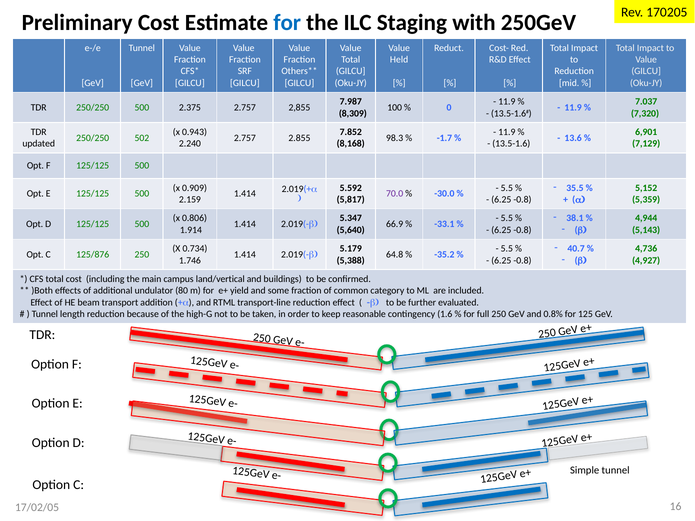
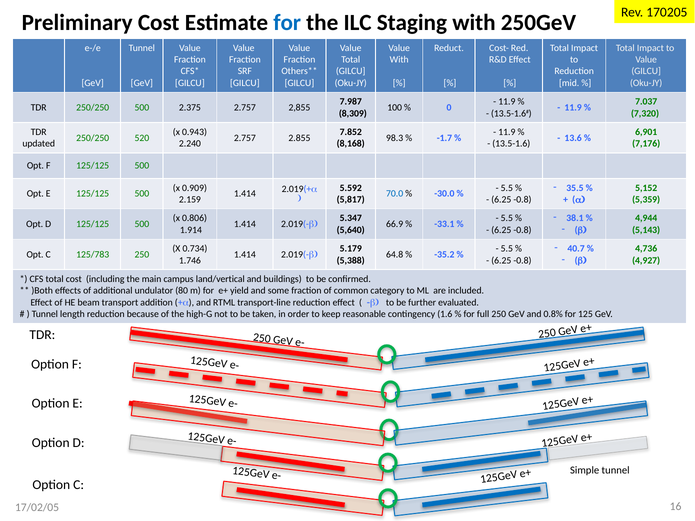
Held at (399, 60): Held -> With
502: 502 -> 520
7,129: 7,129 -> 7,176
70.0 colour: purple -> blue
125/876: 125/876 -> 125/783
